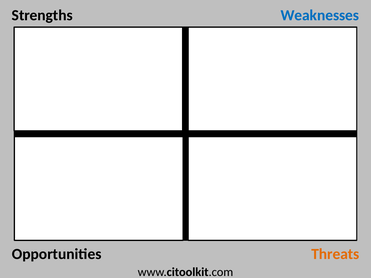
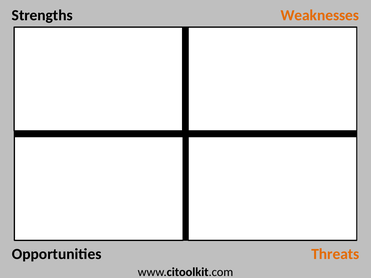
Weaknesses colour: blue -> orange
